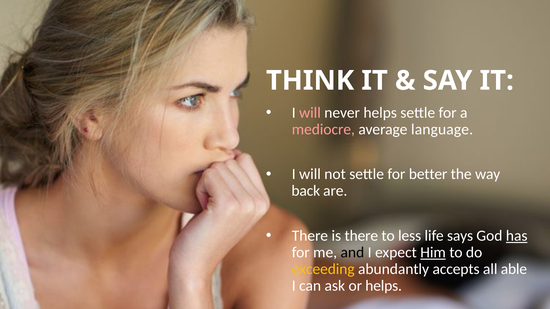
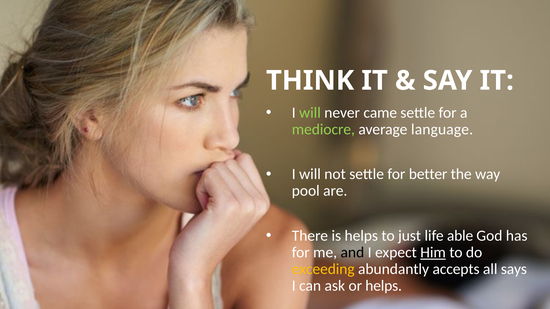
will at (310, 113) colour: pink -> light green
never helps: helps -> came
mediocre colour: pink -> light green
back: back -> pool
is there: there -> helps
less: less -> just
says: says -> able
has underline: present -> none
able: able -> says
